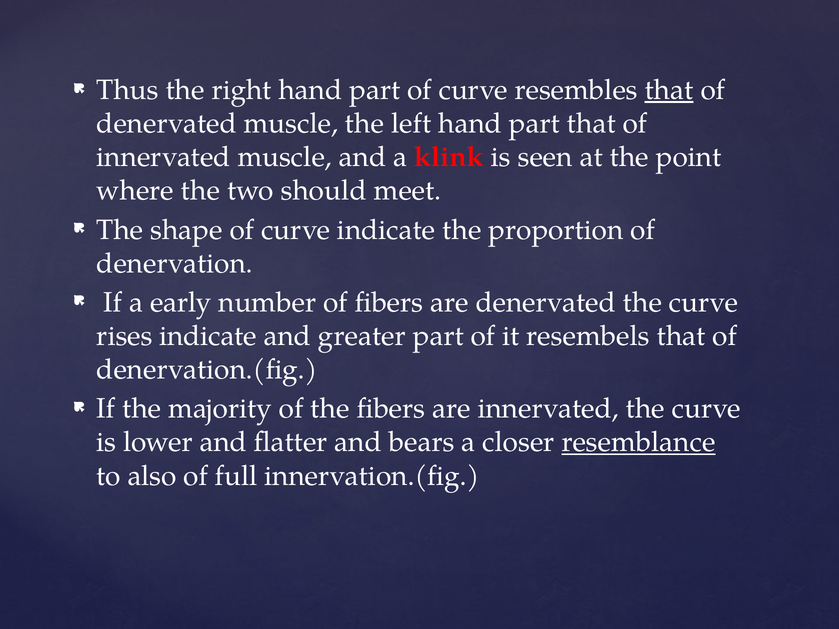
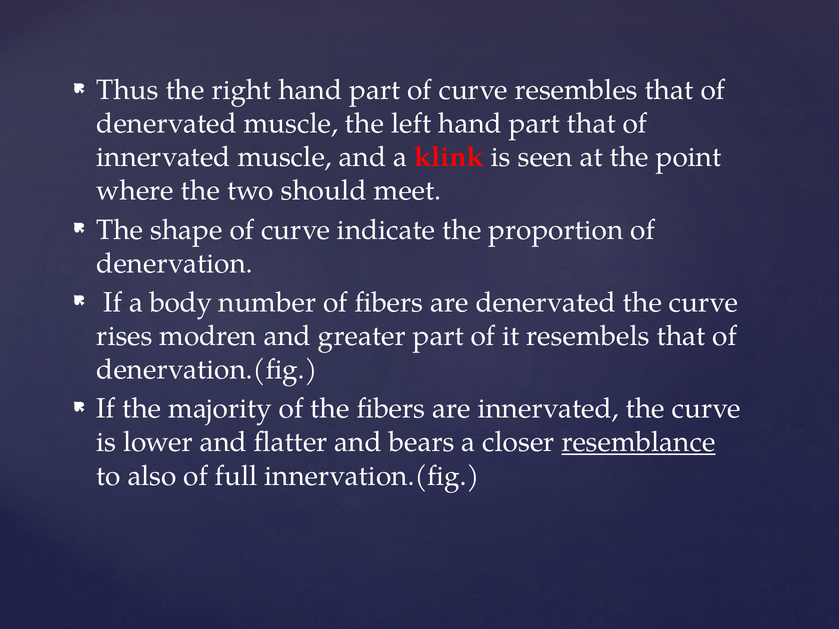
that at (669, 90) underline: present -> none
early: early -> body
rises indicate: indicate -> modren
